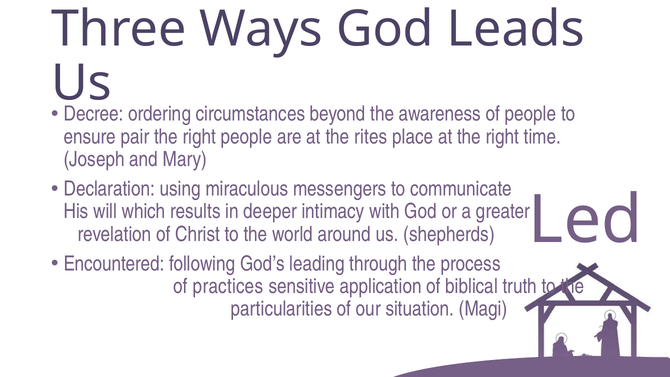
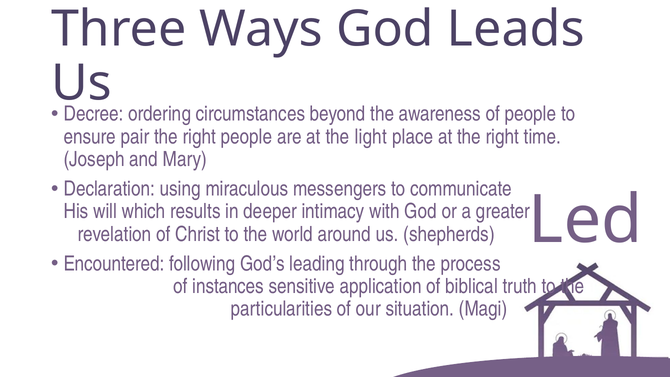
rites: rites -> light
practices: practices -> instances
